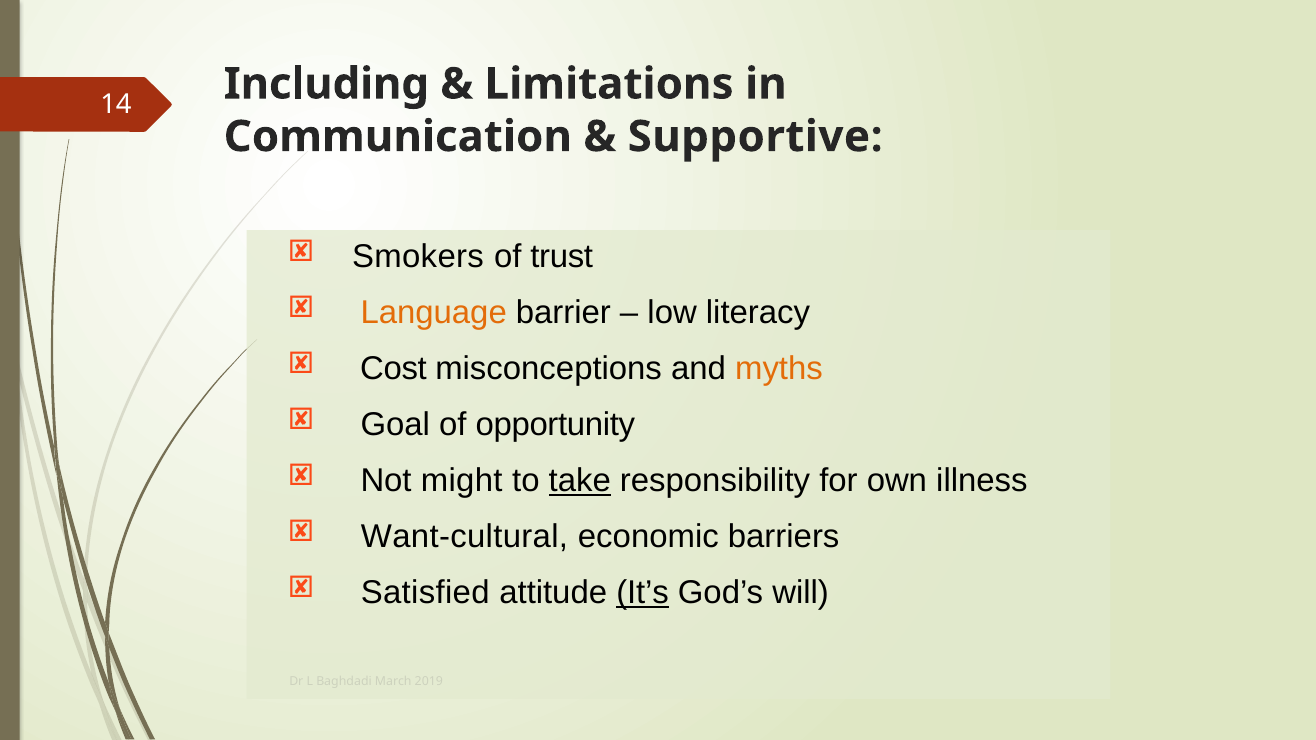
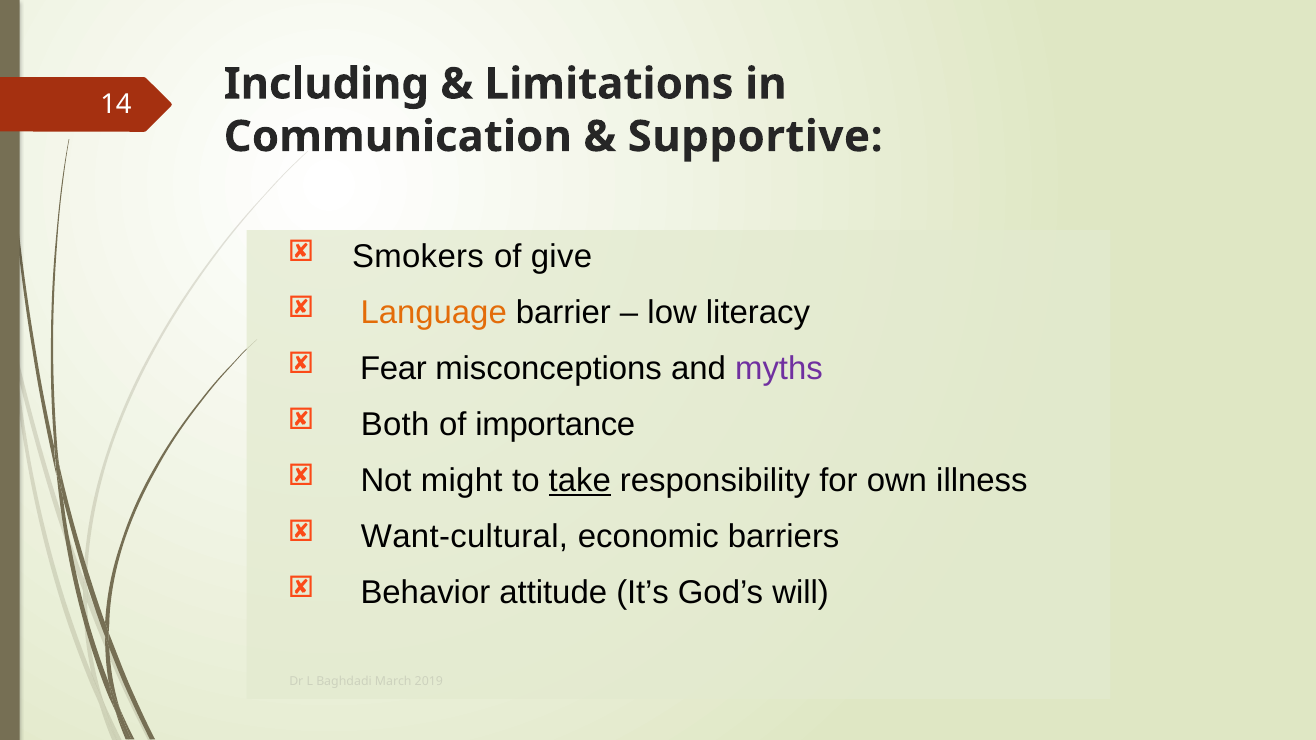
trust: trust -> give
Cost: Cost -> Fear
myths colour: orange -> purple
Goal: Goal -> Both
opportunity: opportunity -> importance
Satisfied: Satisfied -> Behavior
It’s underline: present -> none
